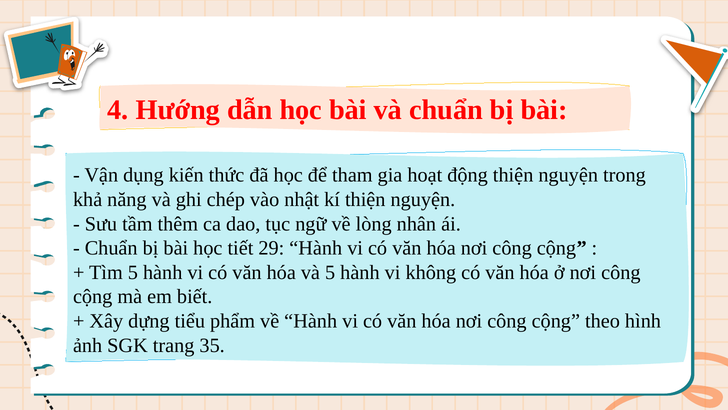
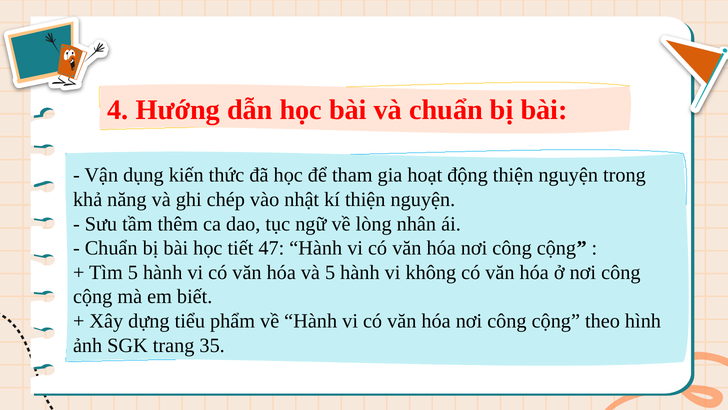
29: 29 -> 47
